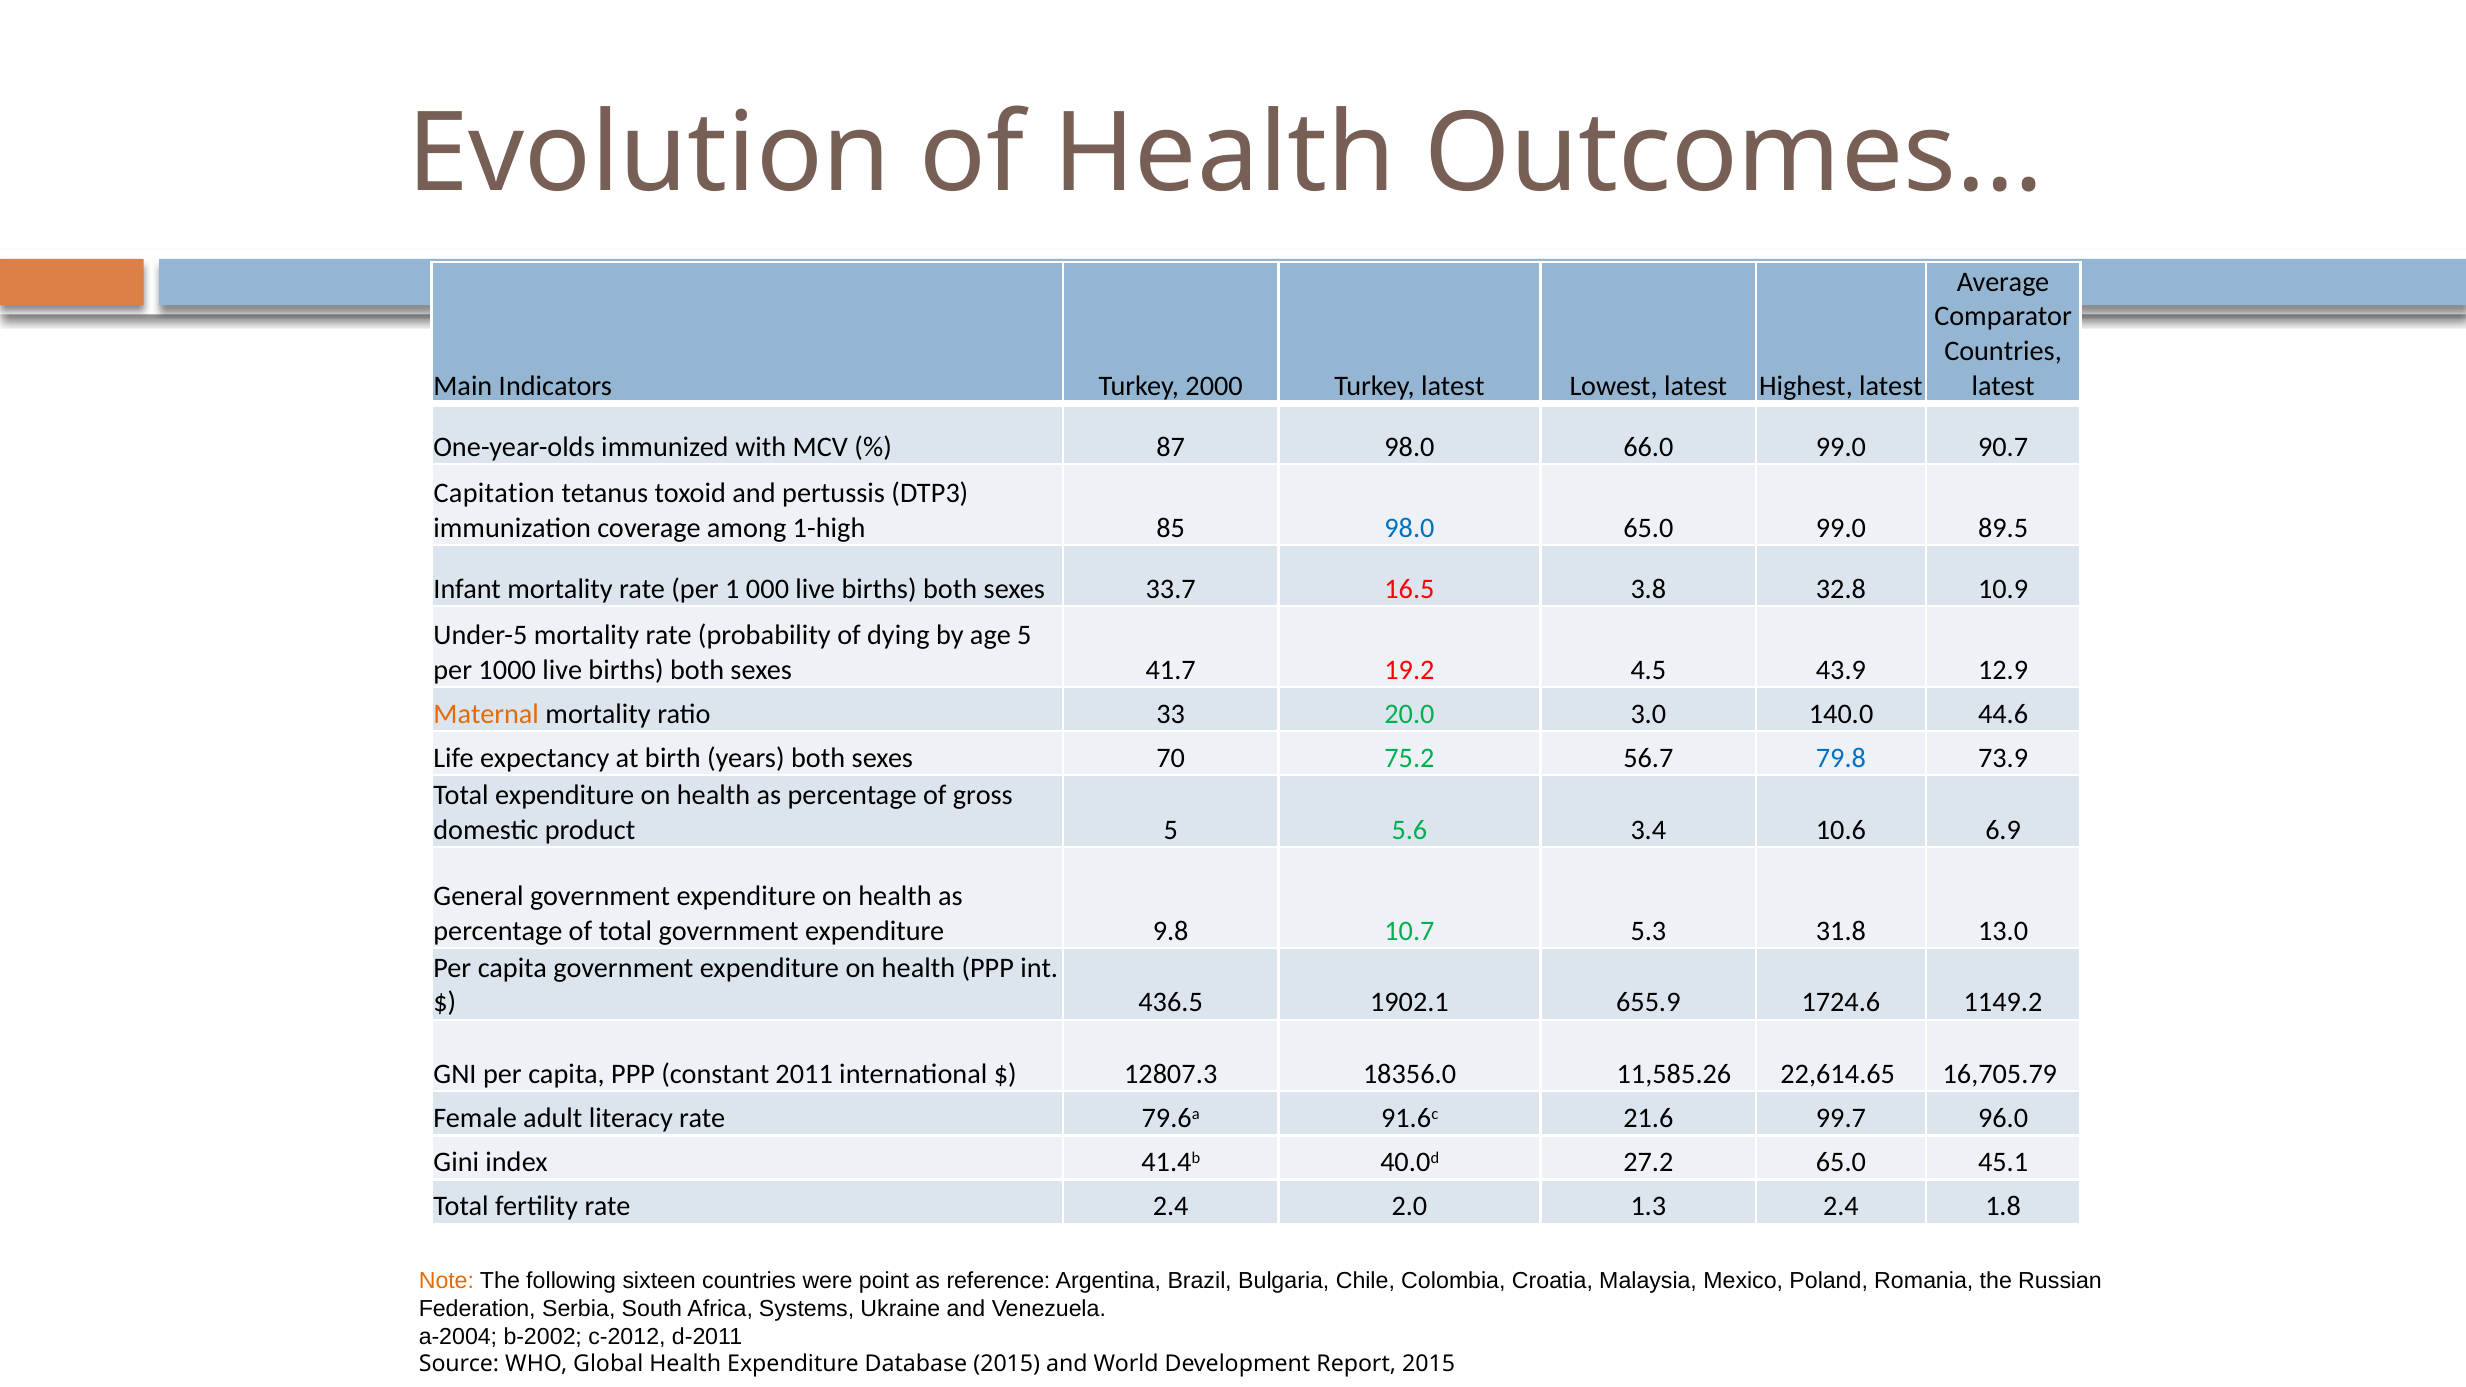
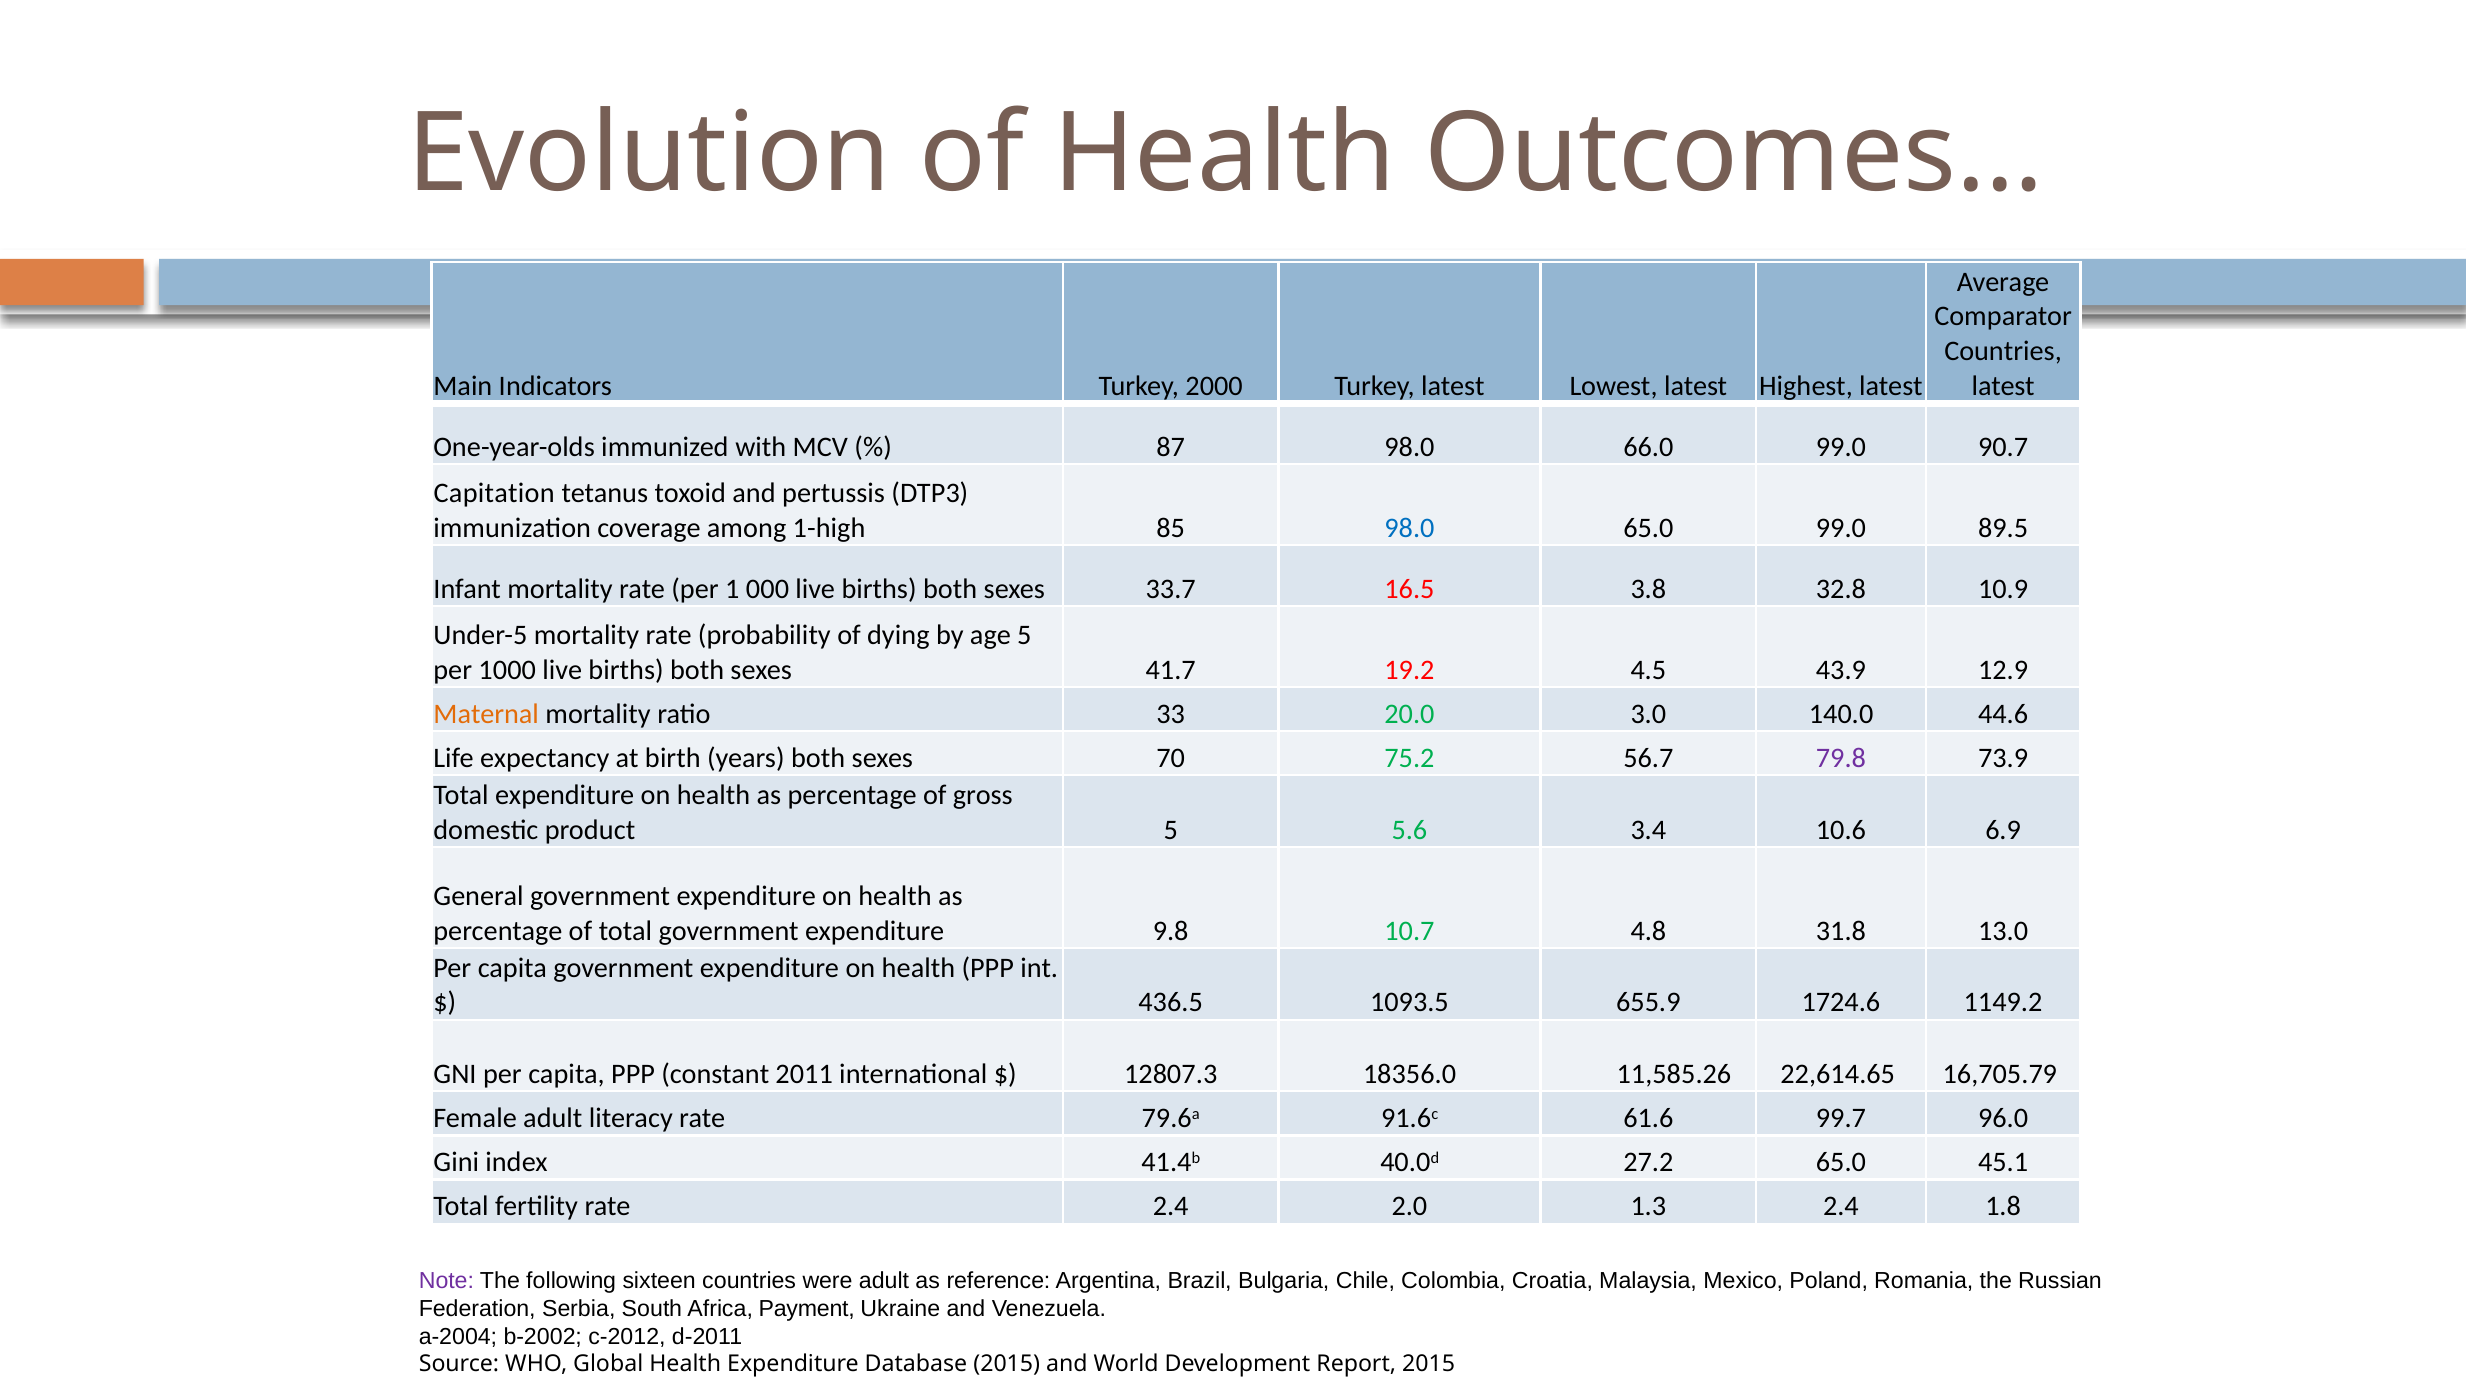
79.8 colour: blue -> purple
5.3: 5.3 -> 4.8
1902.1: 1902.1 -> 1093.5
21.6: 21.6 -> 61.6
Note colour: orange -> purple
were point: point -> adult
Systems: Systems -> Payment
